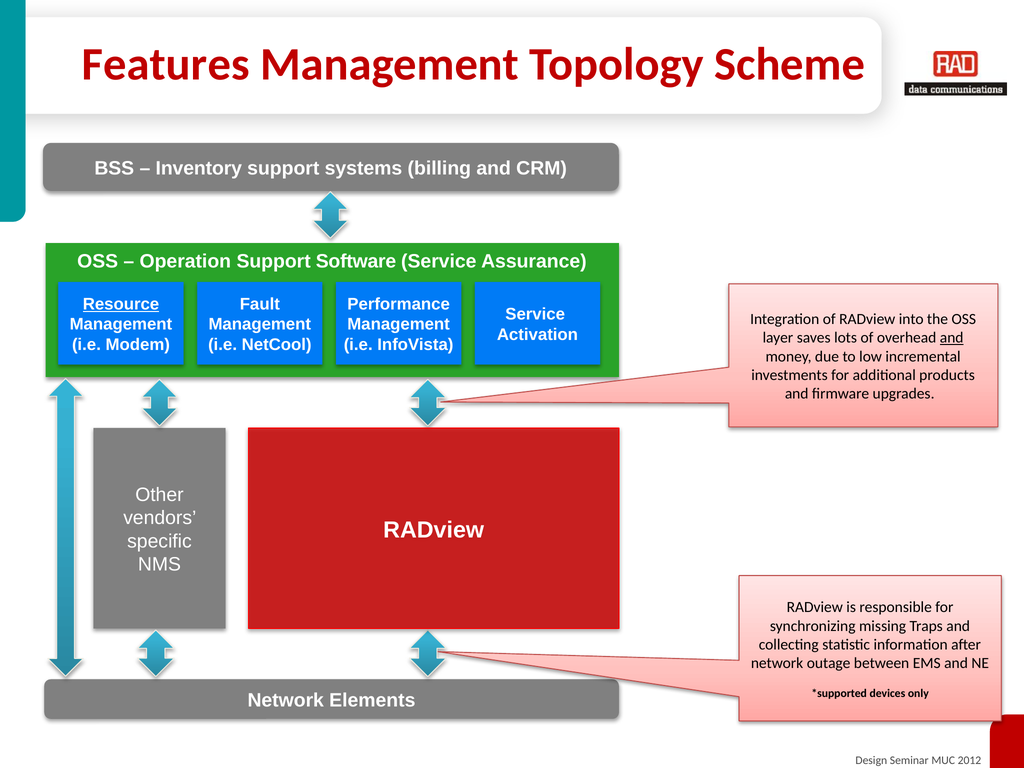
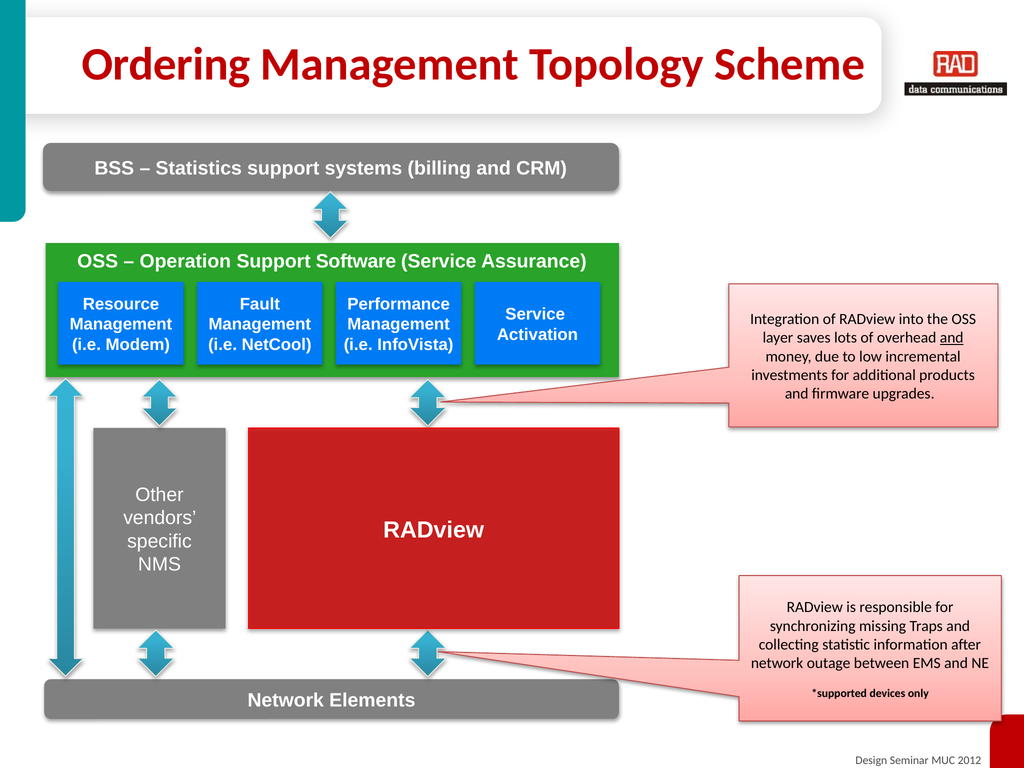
Features: Features -> Ordering
Inventory: Inventory -> Statistics
Resource underline: present -> none
